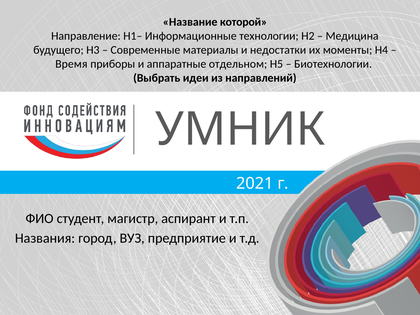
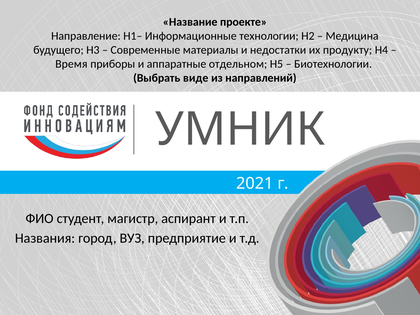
которой: которой -> проекте
моменты: моменты -> продукту
идеи: идеи -> виде
